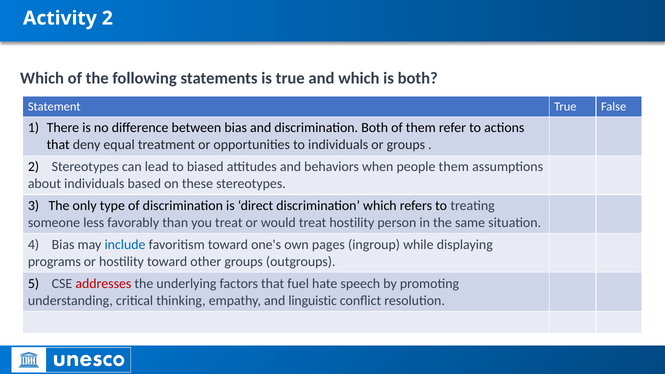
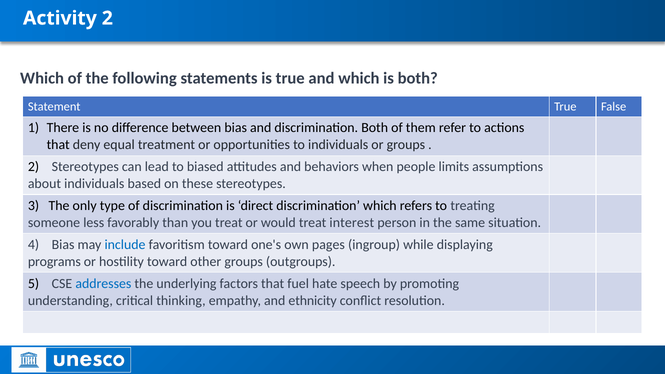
people them: them -> limits
treat hostility: hostility -> interest
addresses colour: red -> blue
linguistic: linguistic -> ethnicity
